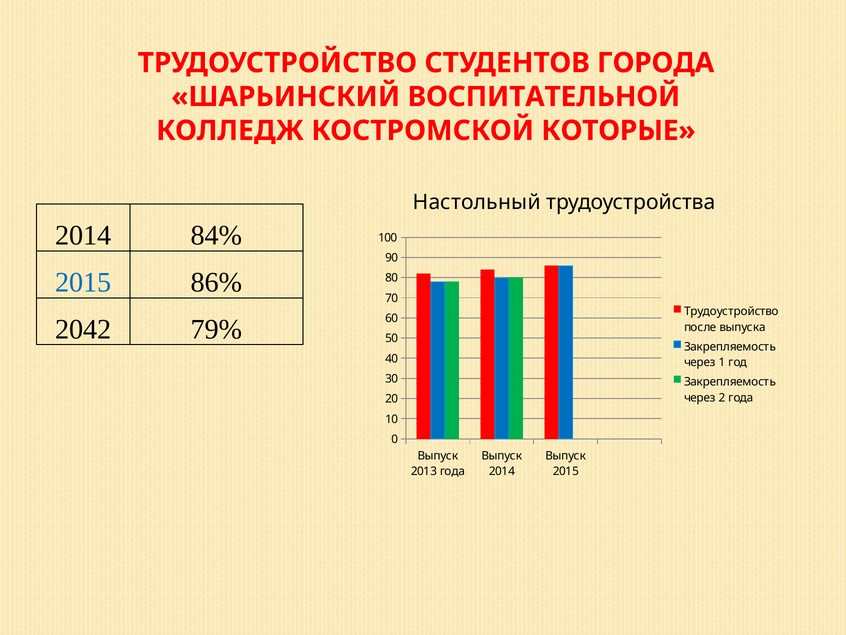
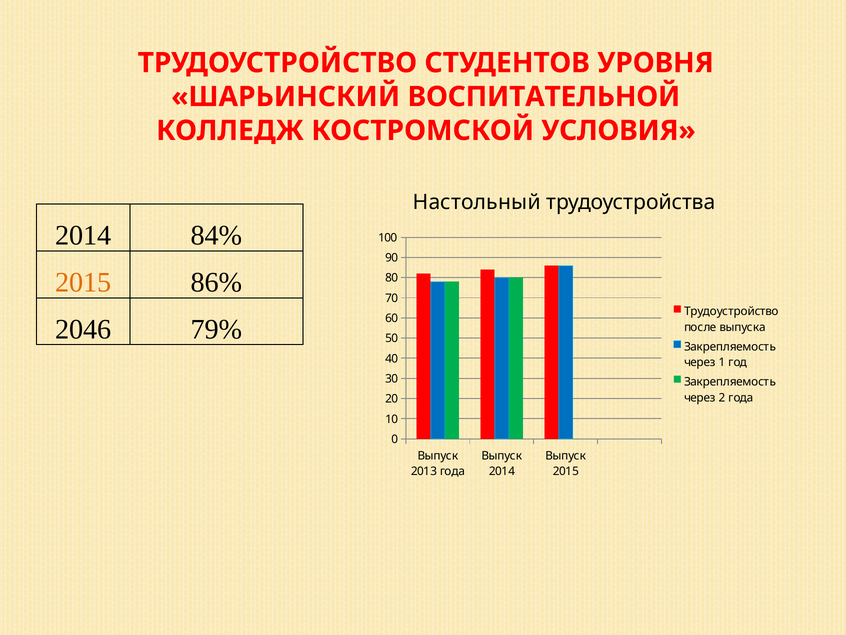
ГОРОДА: ГОРОДА -> УРОВНЯ
КОТОРЫЕ: КОТОРЫЕ -> УСЛОВИЯ
2015 at (83, 282) colour: blue -> orange
2042: 2042 -> 2046
